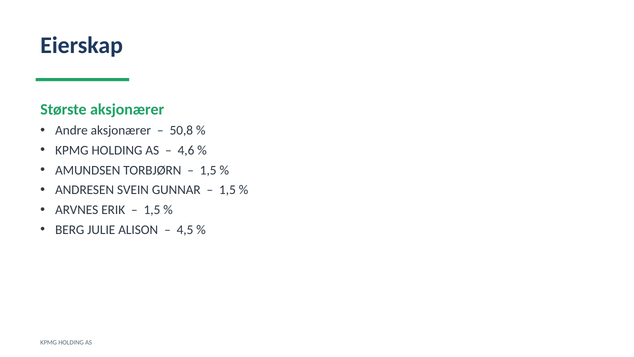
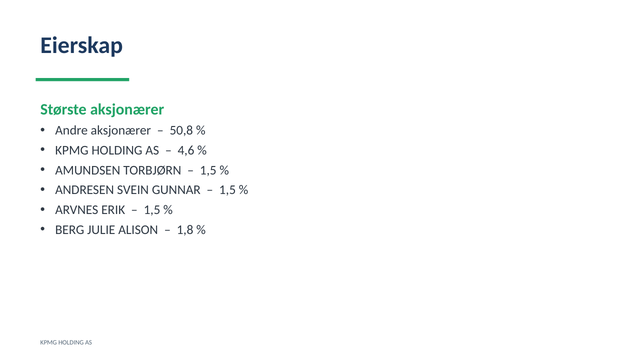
4,5: 4,5 -> 1,8
